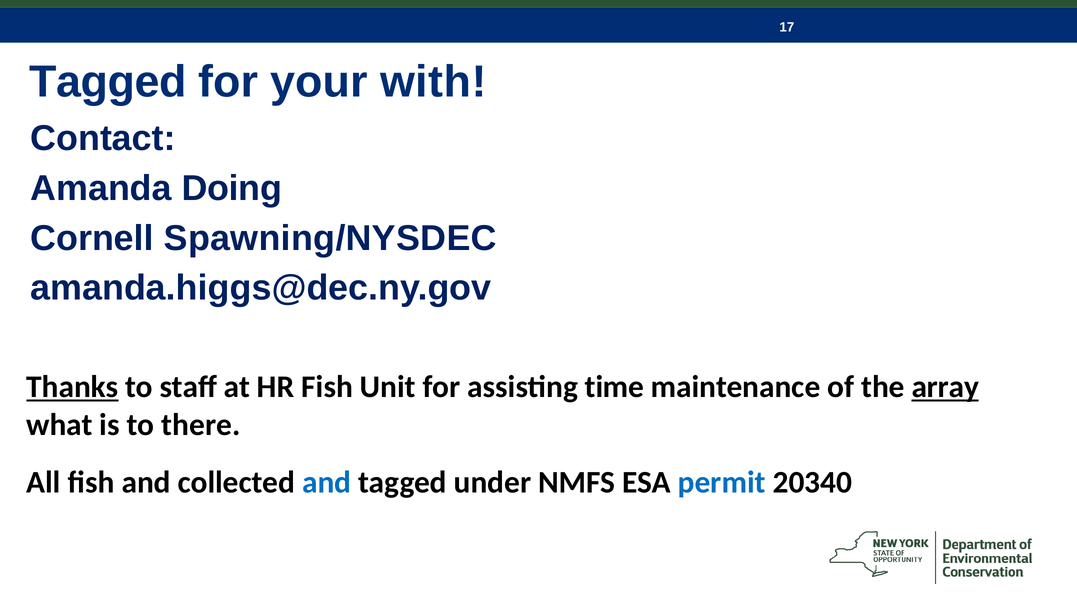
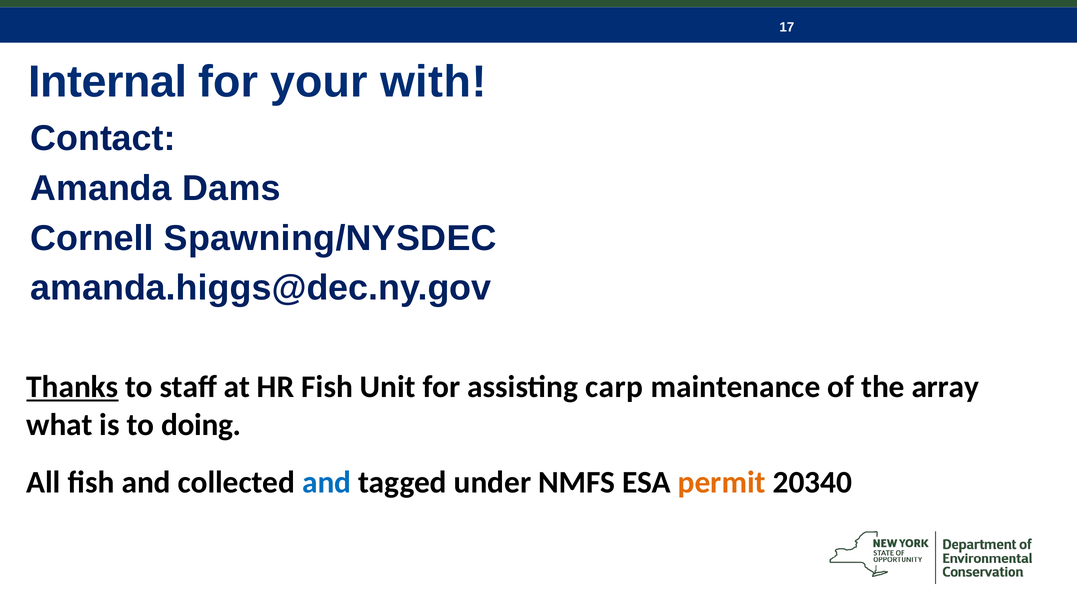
Tagged at (108, 82): Tagged -> Internal
Doing: Doing -> Dams
time: time -> carp
array underline: present -> none
there: there -> doing
permit colour: blue -> orange
